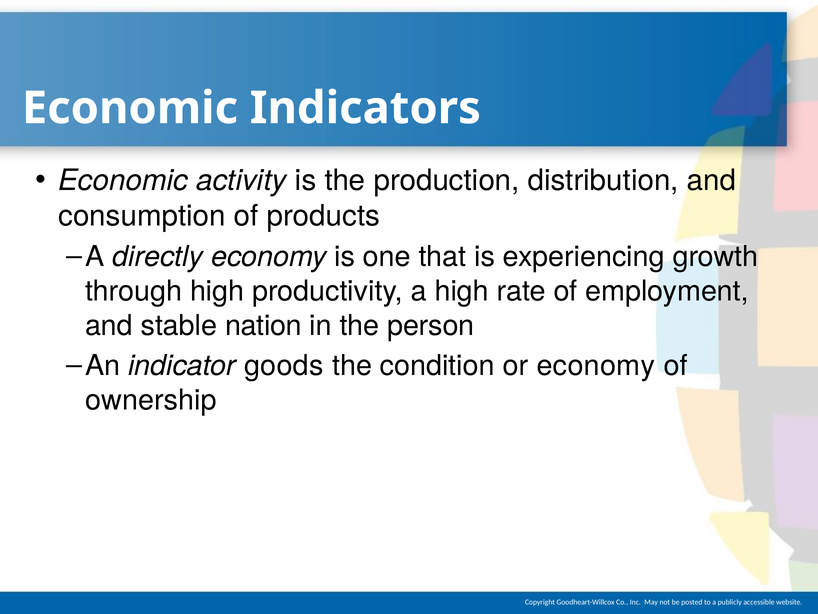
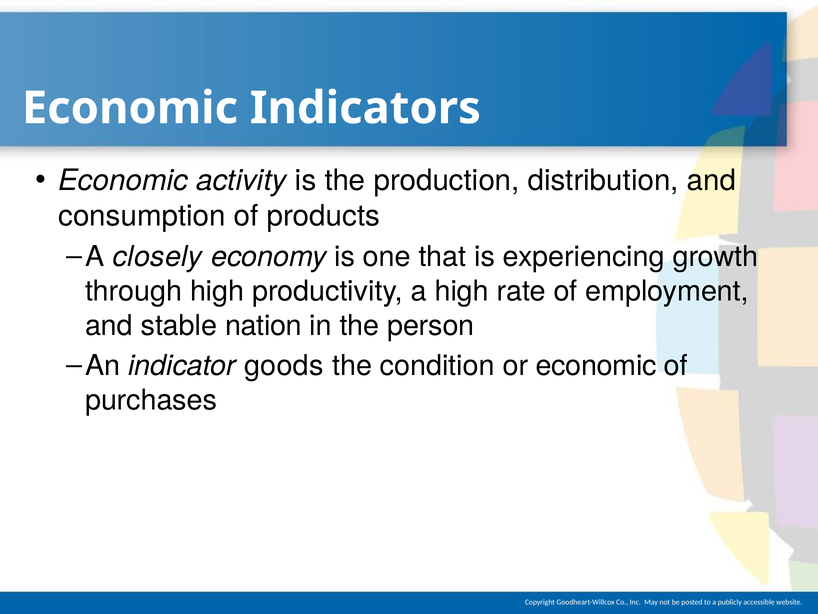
directly: directly -> closely
or economy: economy -> economic
ownership: ownership -> purchases
